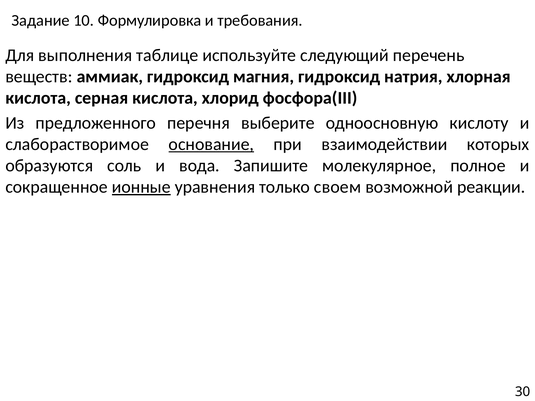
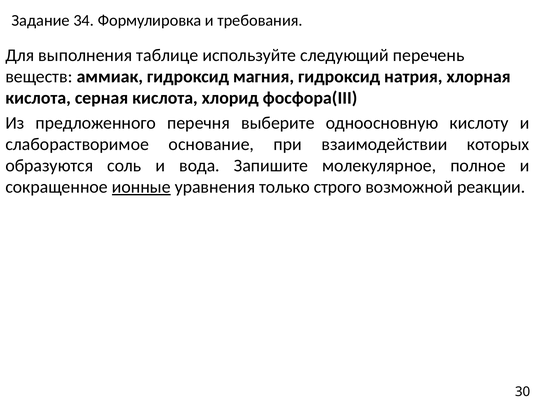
10: 10 -> 34
основание underline: present -> none
своем: своем -> строго
